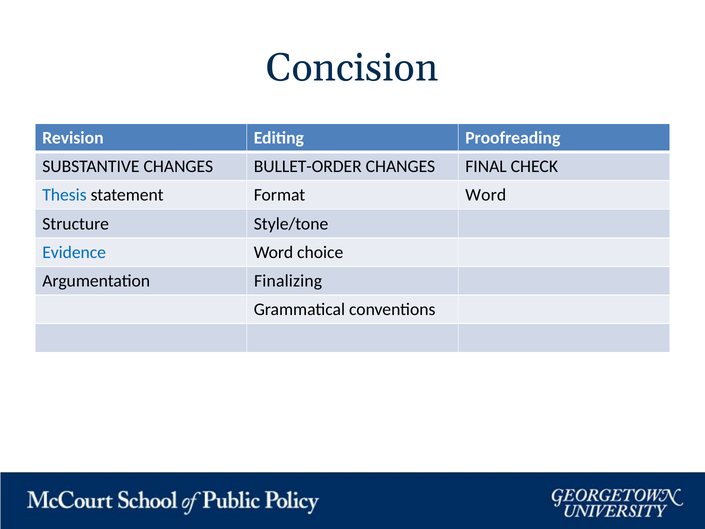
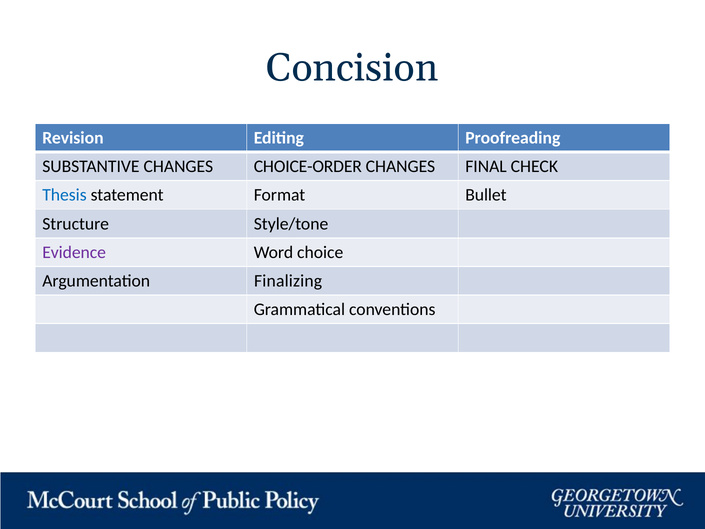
BULLET-ORDER: BULLET-ORDER -> CHOICE-ORDER
Format Word: Word -> Bullet
Evidence colour: blue -> purple
